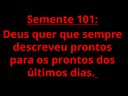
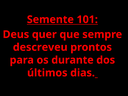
os prontos: prontos -> durante
